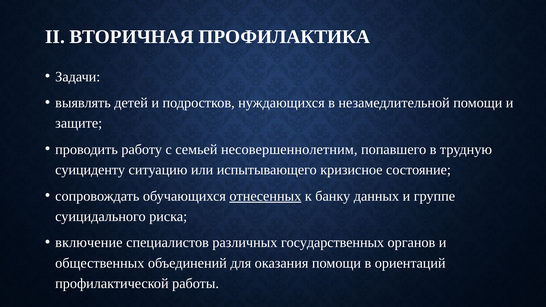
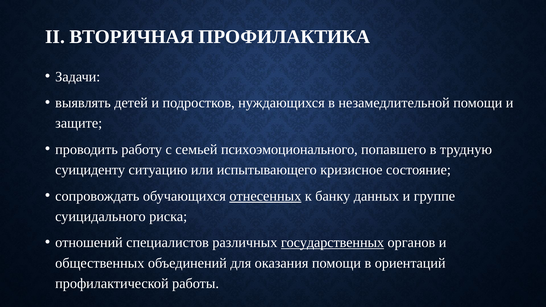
несовершеннолетним: несовершеннолетним -> психоэмоционального
включение: включение -> отношений
государственных underline: none -> present
